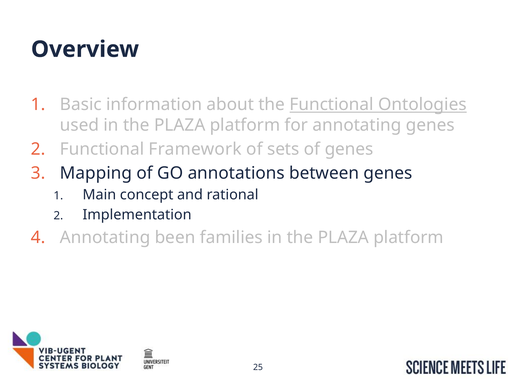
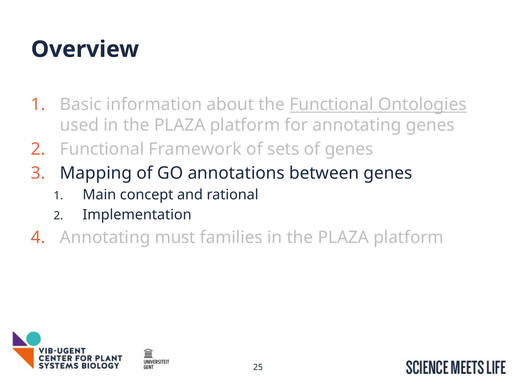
been: been -> must
